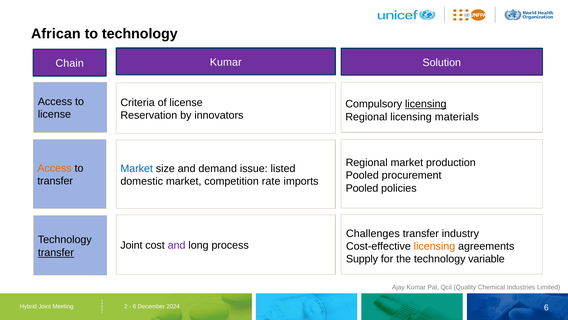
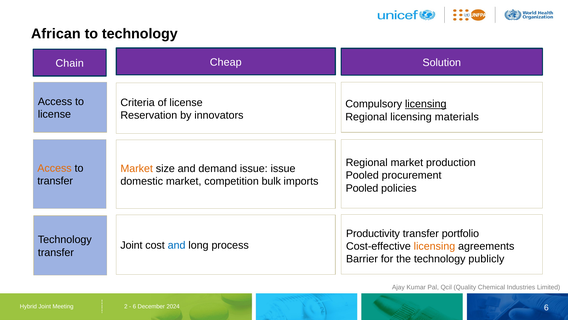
Kumar at (226, 62): Kumar -> Cheap
Market at (137, 168) colour: blue -> orange
issue listed: listed -> issue
rate: rate -> bulk
Challenges: Challenges -> Productivity
industry: industry -> portfolio
and at (177, 245) colour: purple -> blue
transfer at (56, 252) underline: present -> none
Supply: Supply -> Barrier
variable: variable -> publicly
